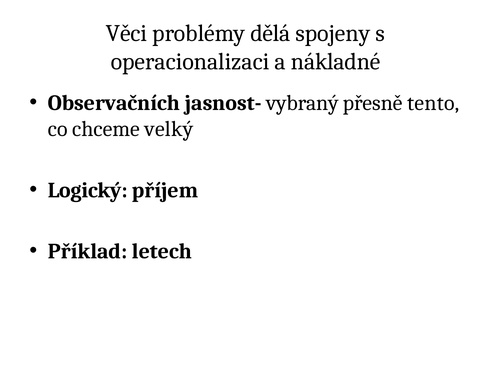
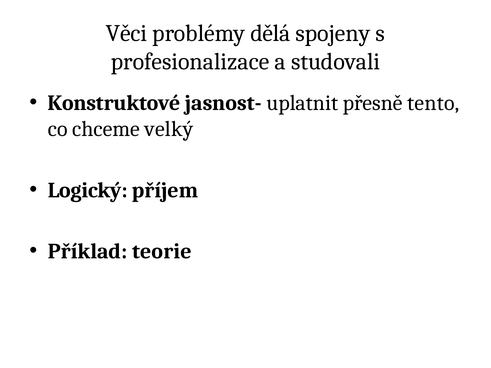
operacionalizaci: operacionalizaci -> profesionalizace
nákladné: nákladné -> studovali
Observačních: Observačních -> Konstruktové
vybraný: vybraný -> uplatnit
letech: letech -> teorie
